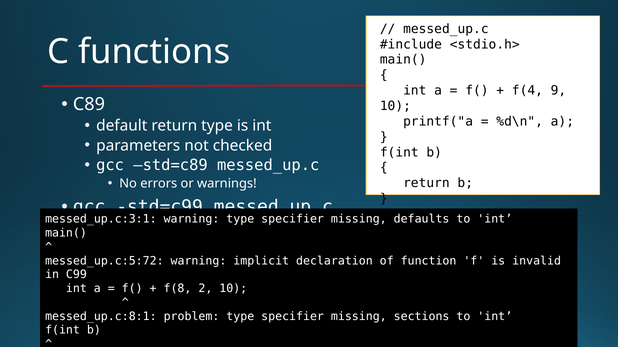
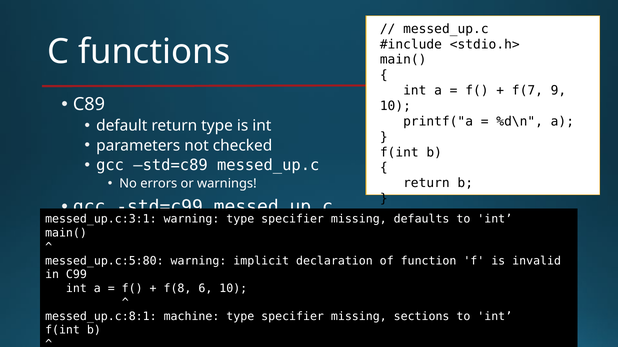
f(4: f(4 -> f(7
messed_up.c:5:72: messed_up.c:5:72 -> messed_up.c:5:80
2: 2 -> 6
problem: problem -> machine
